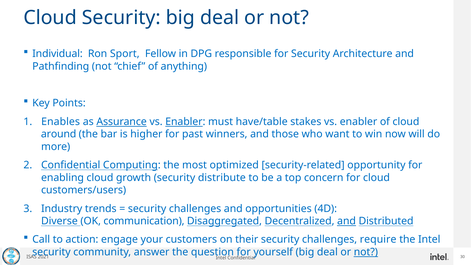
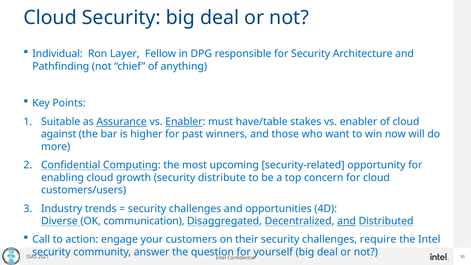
Sport: Sport -> Layer
Enables: Enables -> Suitable
around: around -> against
optimized: optimized -> upcoming
not at (366, 252) underline: present -> none
